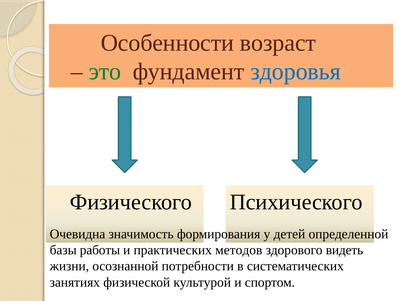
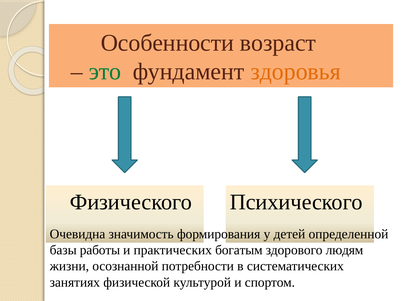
здоровья colour: blue -> orange
методов: методов -> богатым
видеть: видеть -> людям
